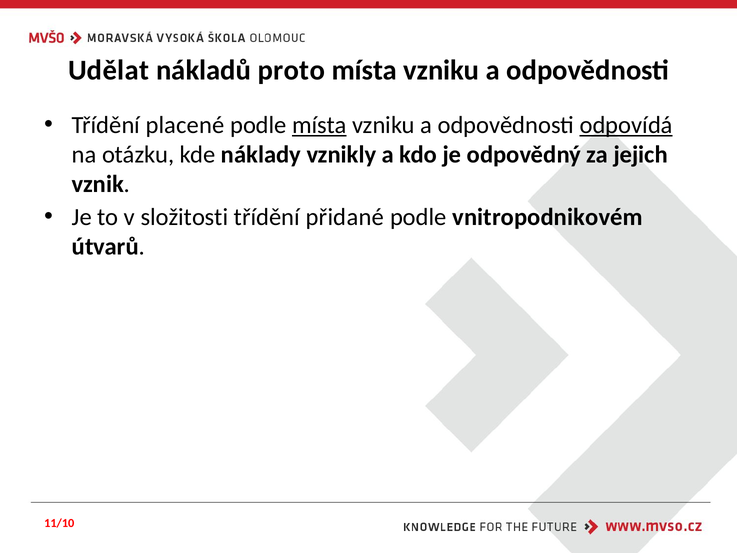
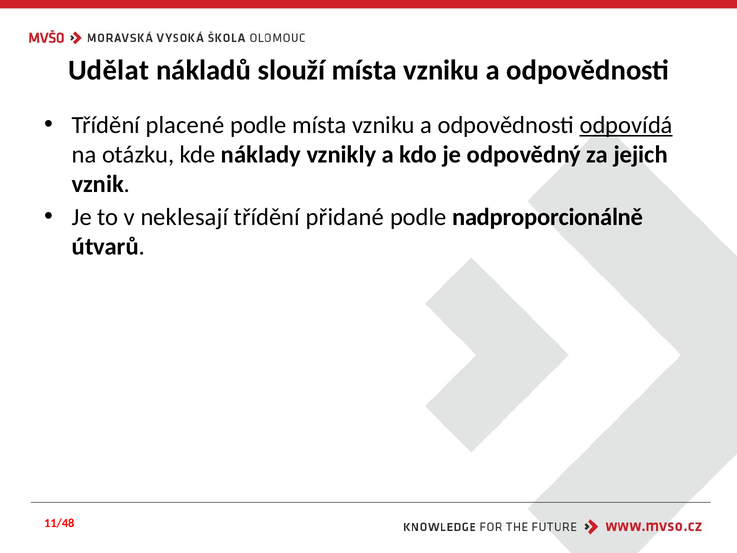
proto: proto -> slouží
místa at (319, 125) underline: present -> none
složitosti: složitosti -> neklesají
vnitropodnikovém: vnitropodnikovém -> nadproporcionálně
11/10: 11/10 -> 11/48
